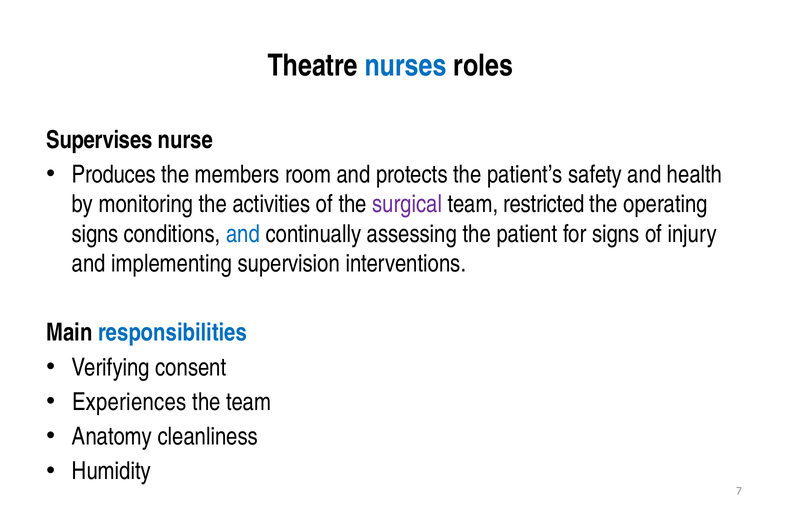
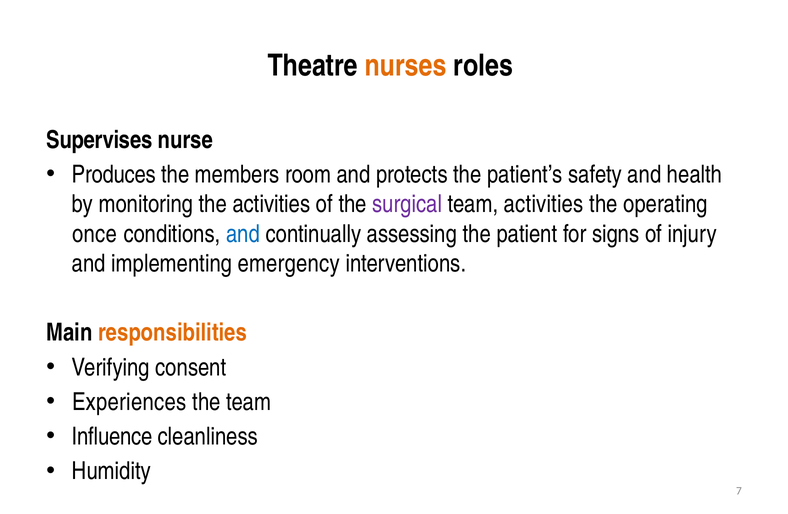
nurses colour: blue -> orange
team restricted: restricted -> activities
signs at (95, 234): signs -> once
supervision: supervision -> emergency
responsibilities colour: blue -> orange
Anatomy: Anatomy -> Influence
